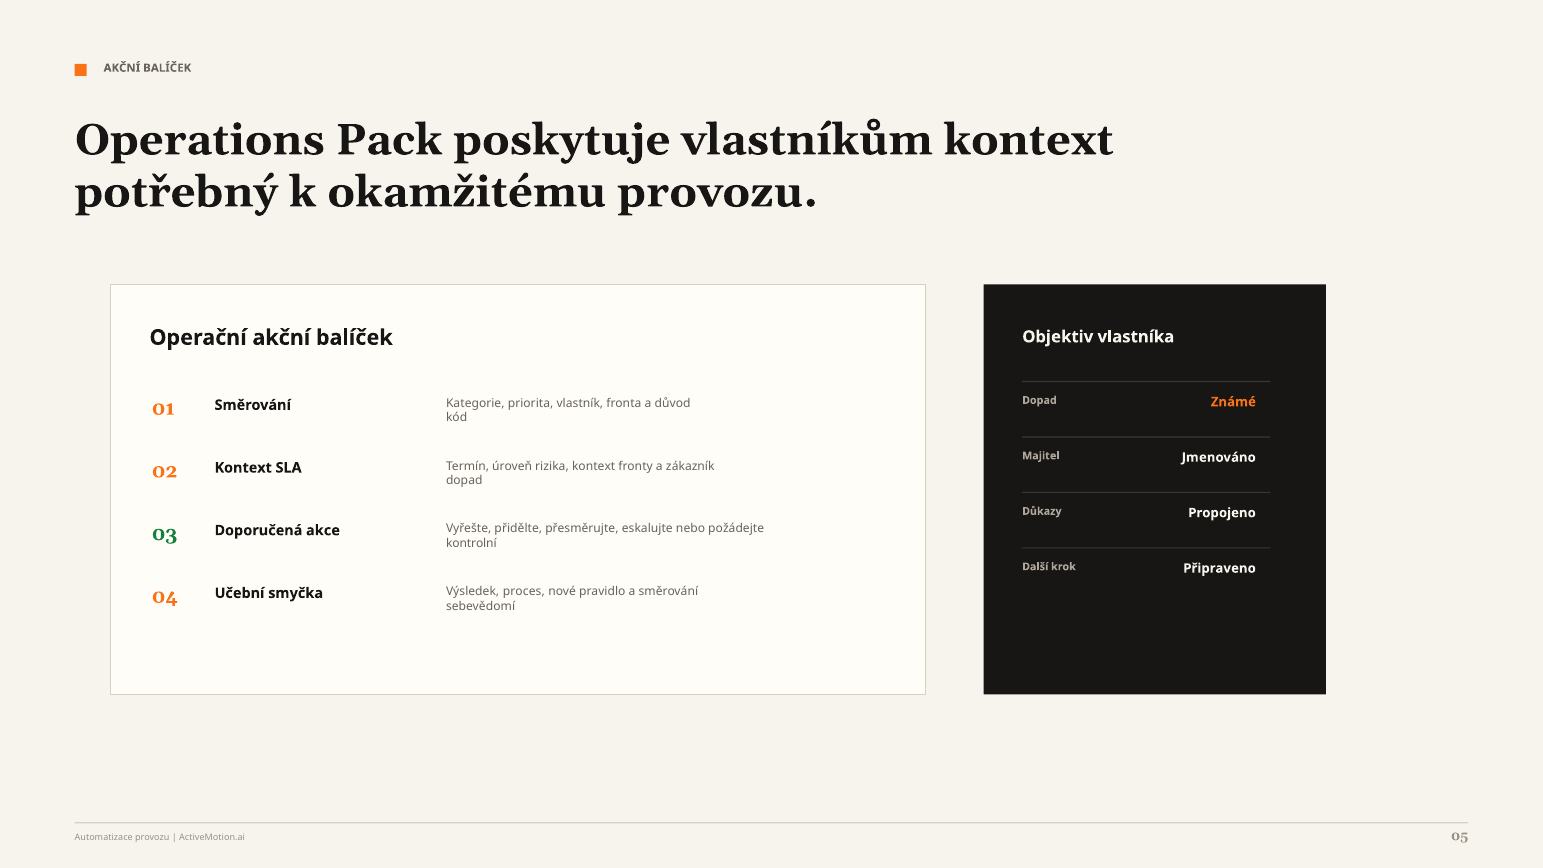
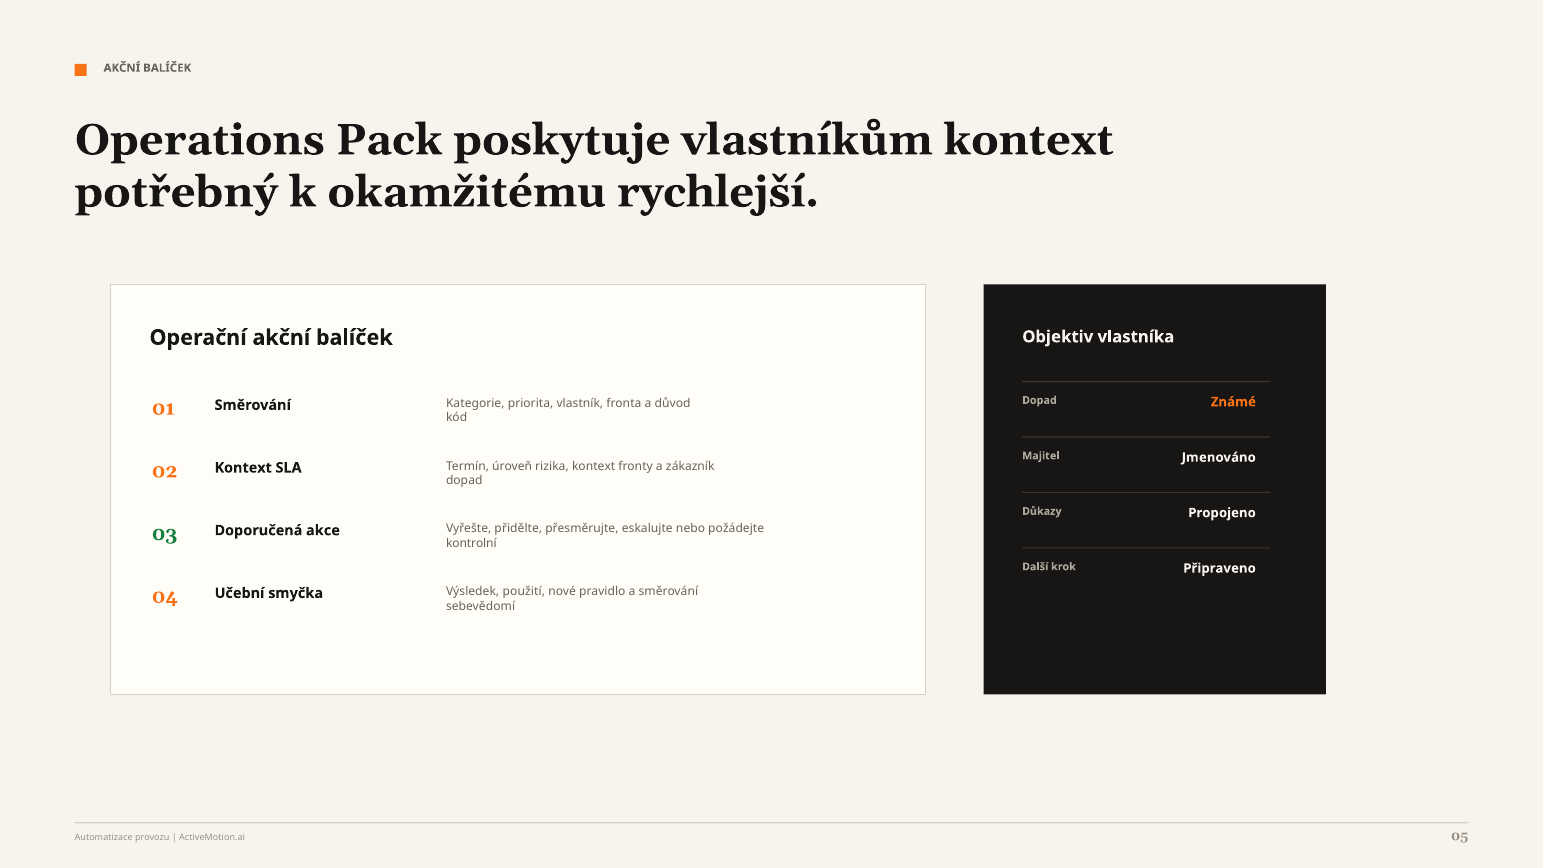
okamžitému provozu: provozu -> rychlejší
proces: proces -> použití
